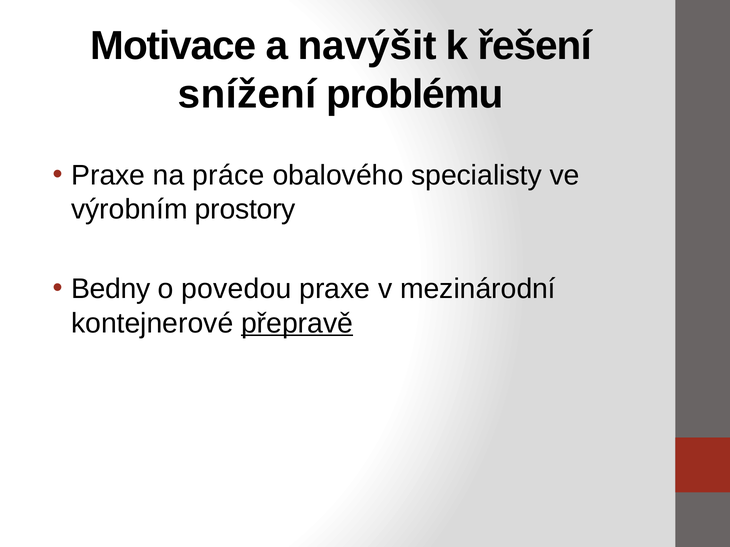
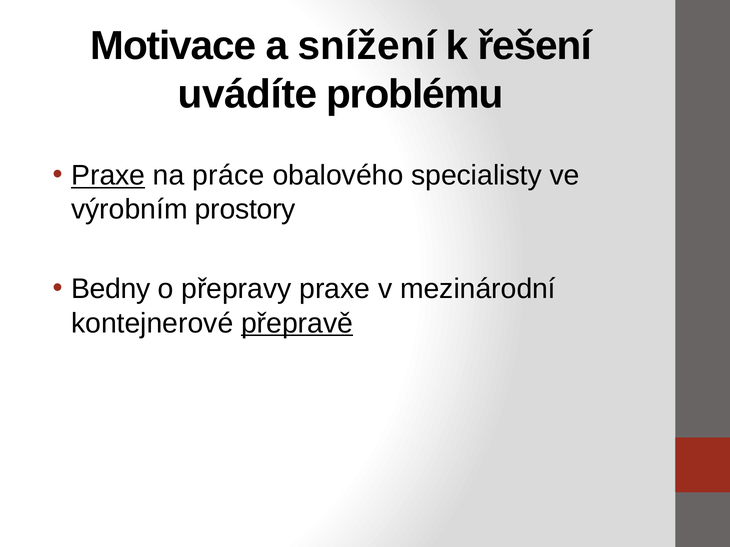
navýšit: navýšit -> snížení
snížení: snížení -> uvádíte
Praxe at (108, 176) underline: none -> present
povedou: povedou -> přepravy
